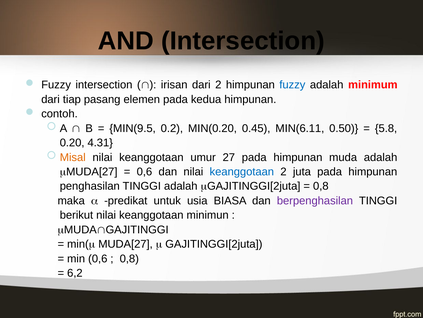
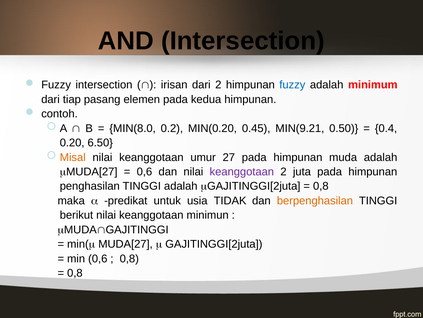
MIN(9.5: MIN(9.5 -> MIN(8.0
MIN(6.11: MIN(6.11 -> MIN(9.21
5.8: 5.8 -> 0.4
4.31: 4.31 -> 6.50
keanggotaan at (242, 171) colour: blue -> purple
BIASA: BIASA -> TIDAK
berpenghasilan colour: purple -> orange
6,2 at (75, 273): 6,2 -> 0,8
